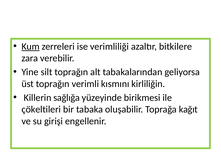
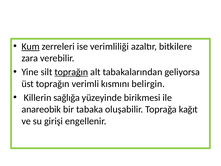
toprağın at (71, 72) underline: none -> present
kirliliğin: kirliliğin -> belirgin
çökeltileri: çökeltileri -> anareobik
